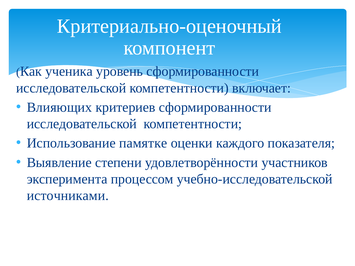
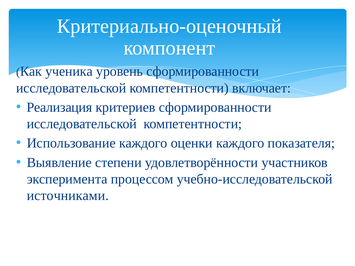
Влияющих: Влияющих -> Реализация
Использование памятке: памятке -> каждого
